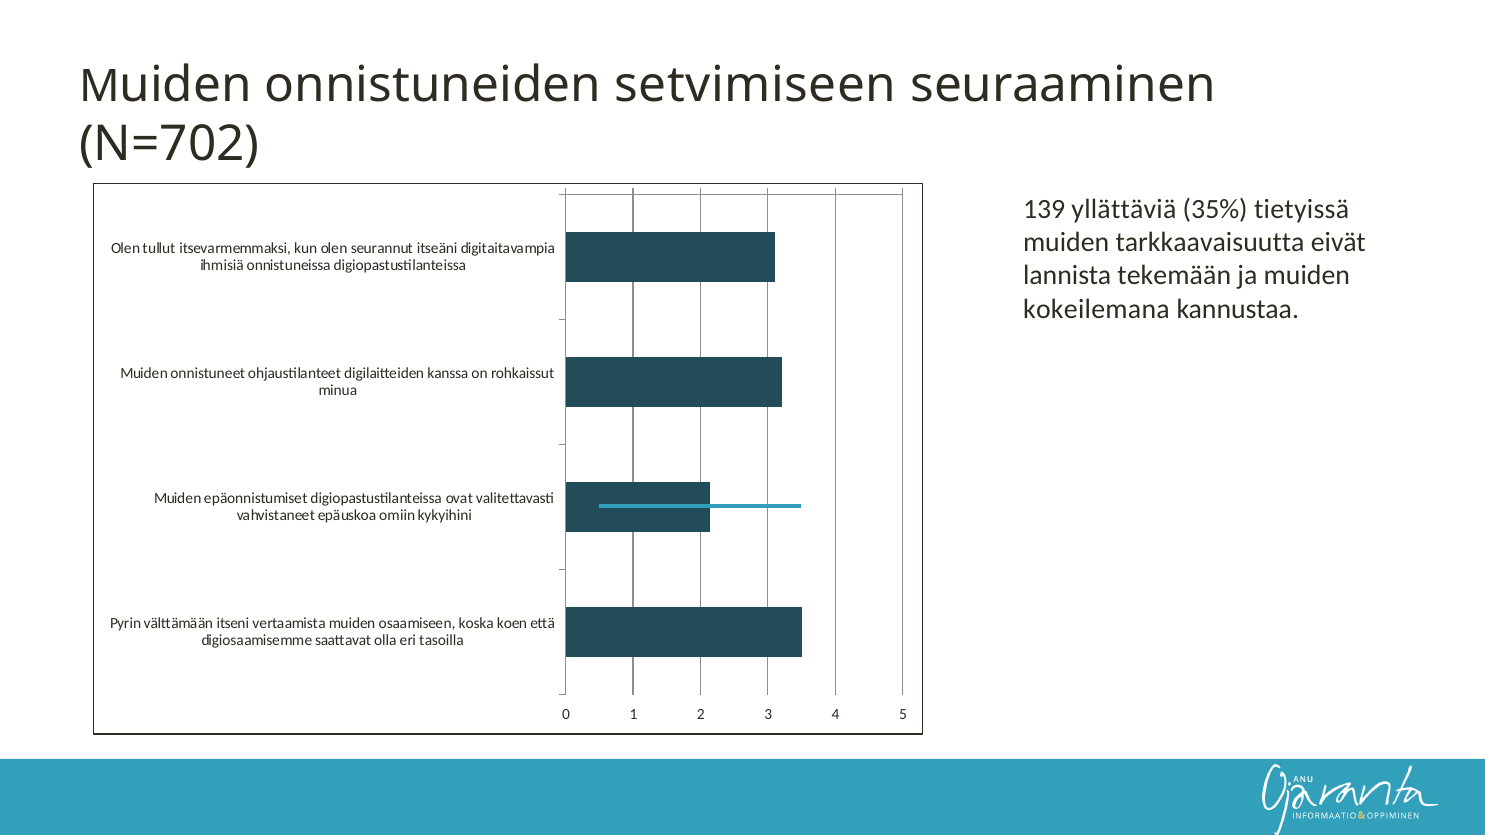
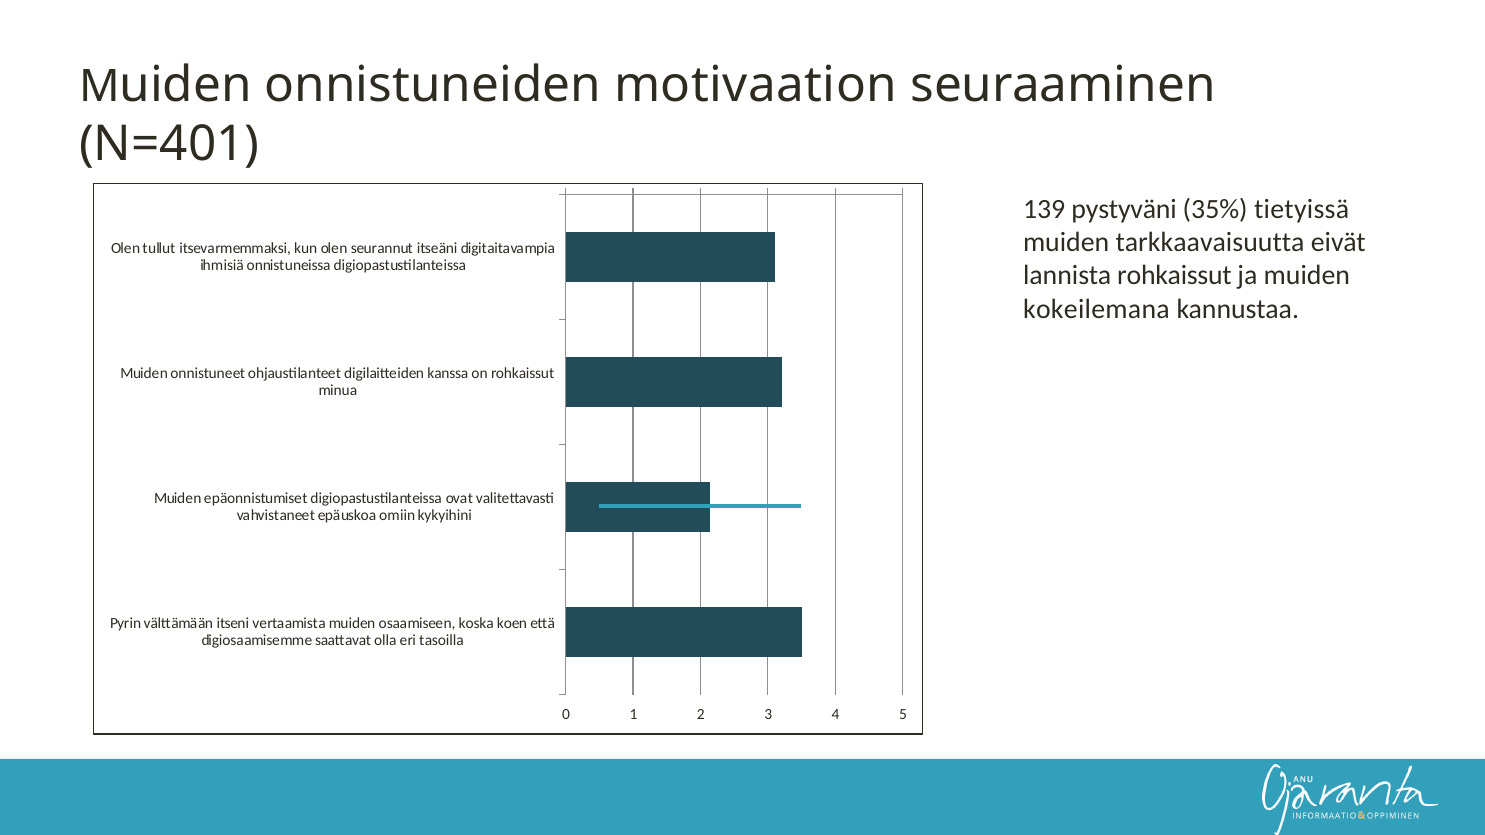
setvimiseen: setvimiseen -> motivaation
N=702: N=702 -> N=401
yllättäviä: yllättäviä -> pystyväni
lannista tekemään: tekemään -> rohkaissut
